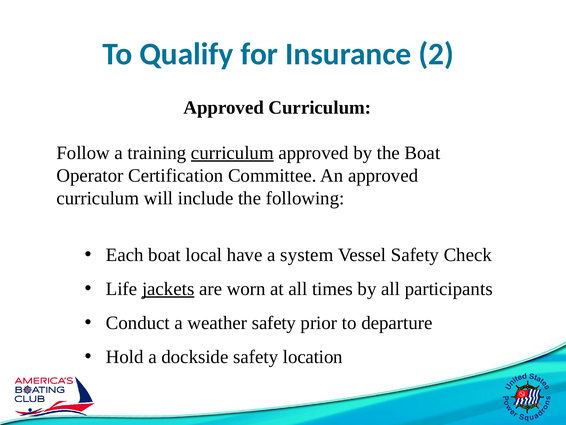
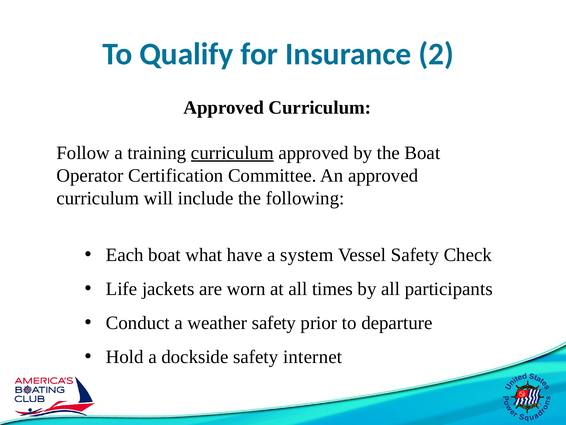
local: local -> what
jackets underline: present -> none
location: location -> internet
